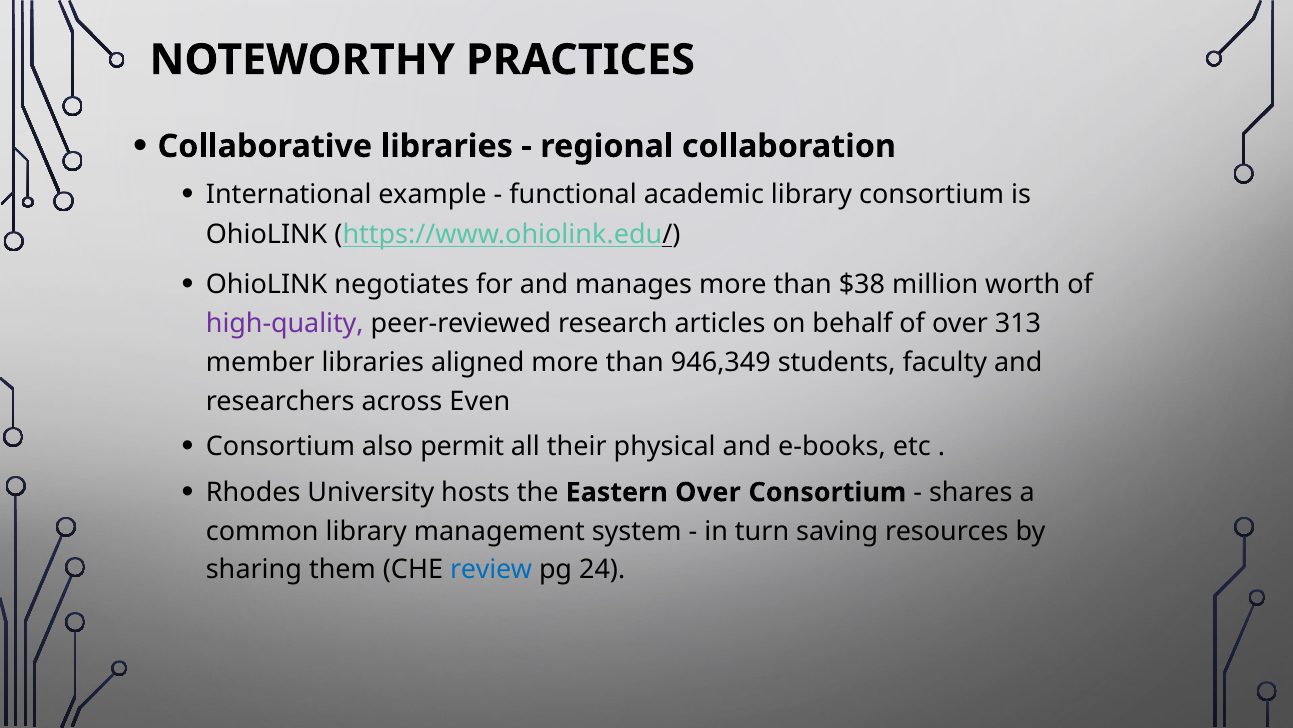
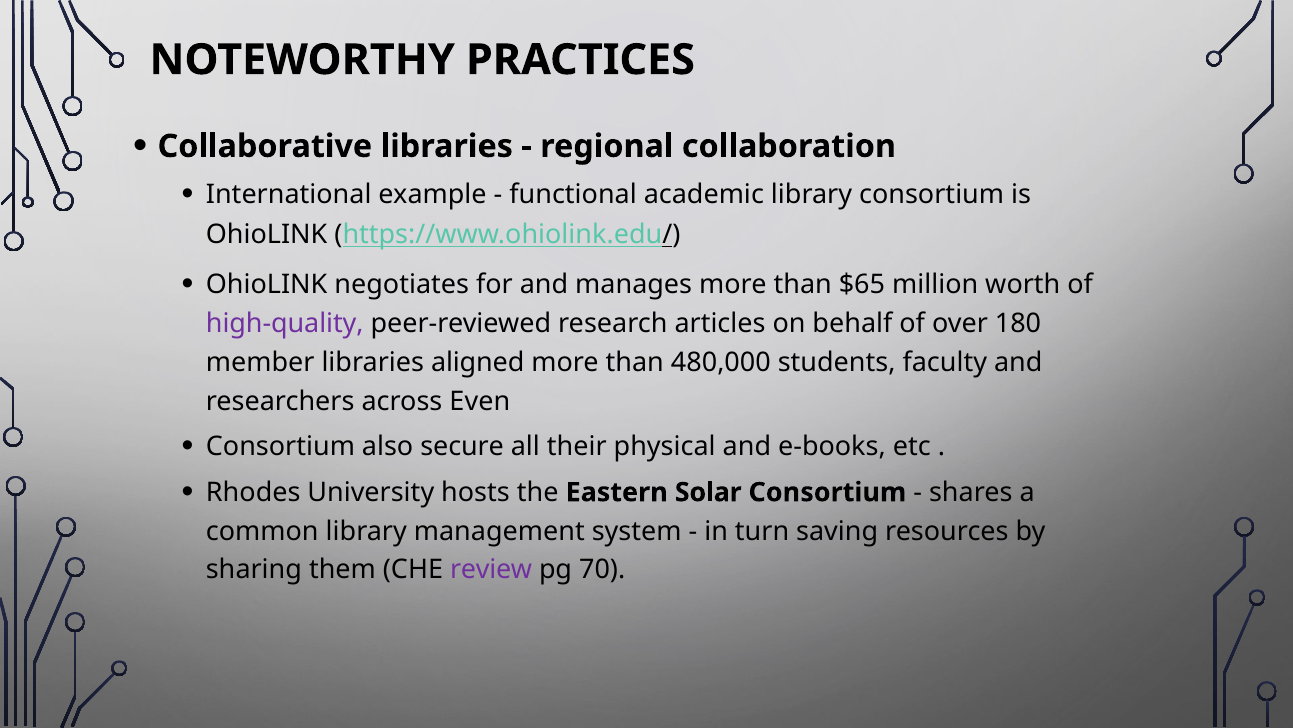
$38: $38 -> $65
313: 313 -> 180
946,349: 946,349 -> 480,000
permit: permit -> secure
Eastern Over: Over -> Solar
review colour: blue -> purple
24: 24 -> 70
